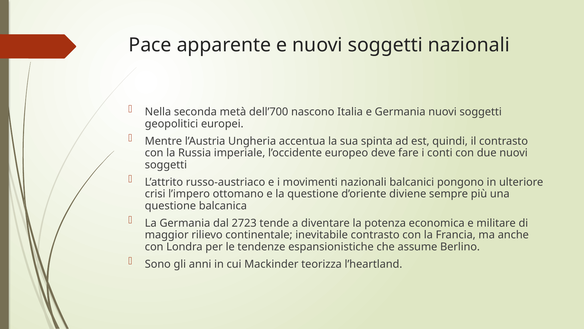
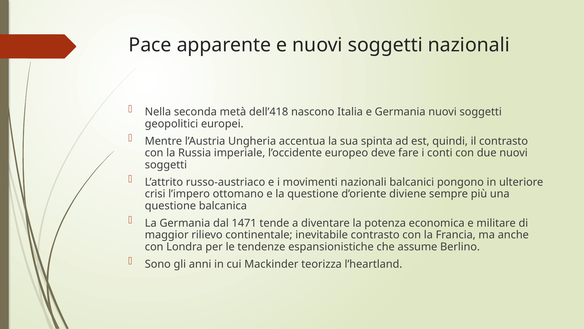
dell’700: dell’700 -> dell’418
2723: 2723 -> 1471
